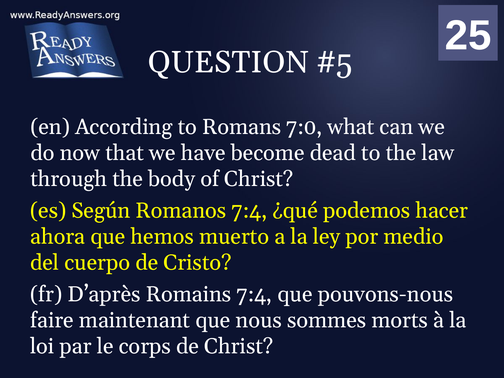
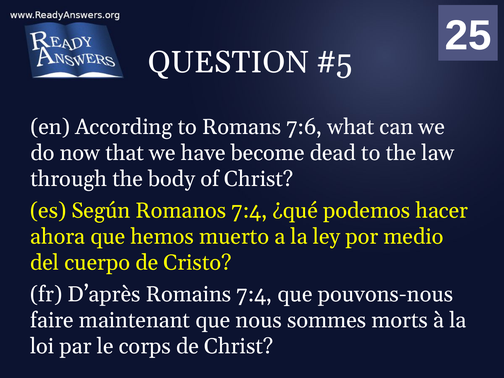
7:0: 7:0 -> 7:6
